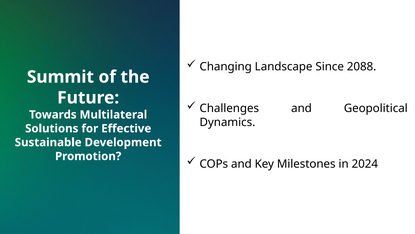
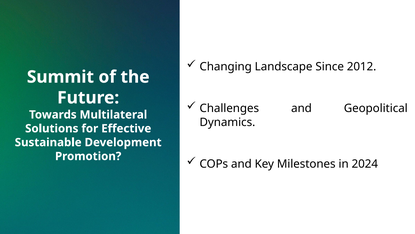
2088: 2088 -> 2012
